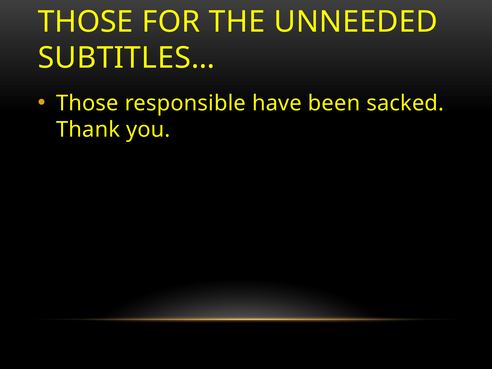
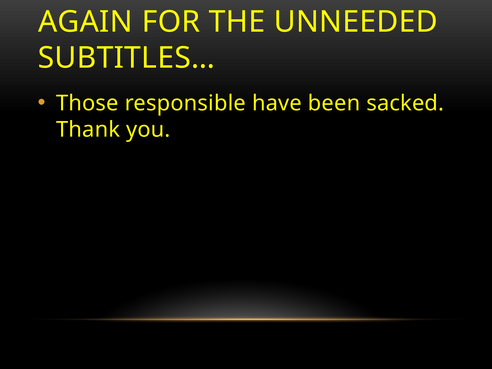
THOSE at (86, 22): THOSE -> AGAIN
